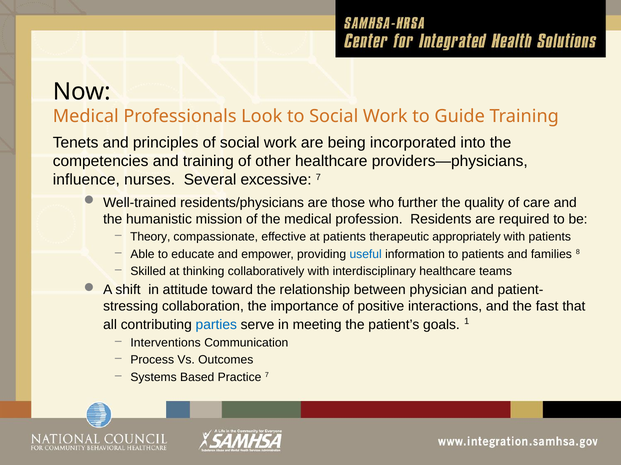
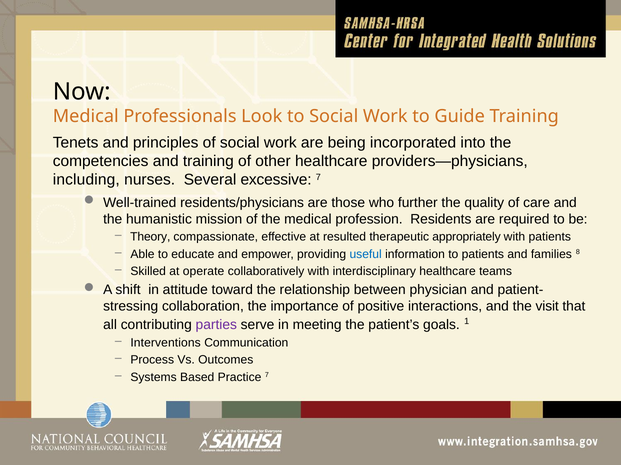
influence: influence -> including
at patients: patients -> resulted
thinking: thinking -> operate
fast: fast -> visit
parties colour: blue -> purple
